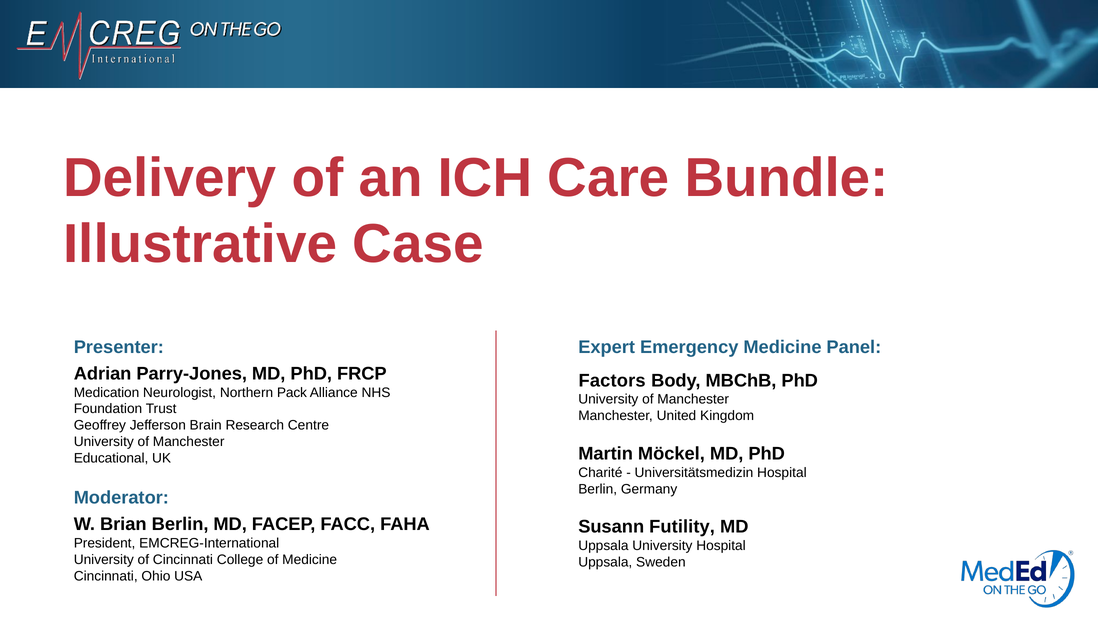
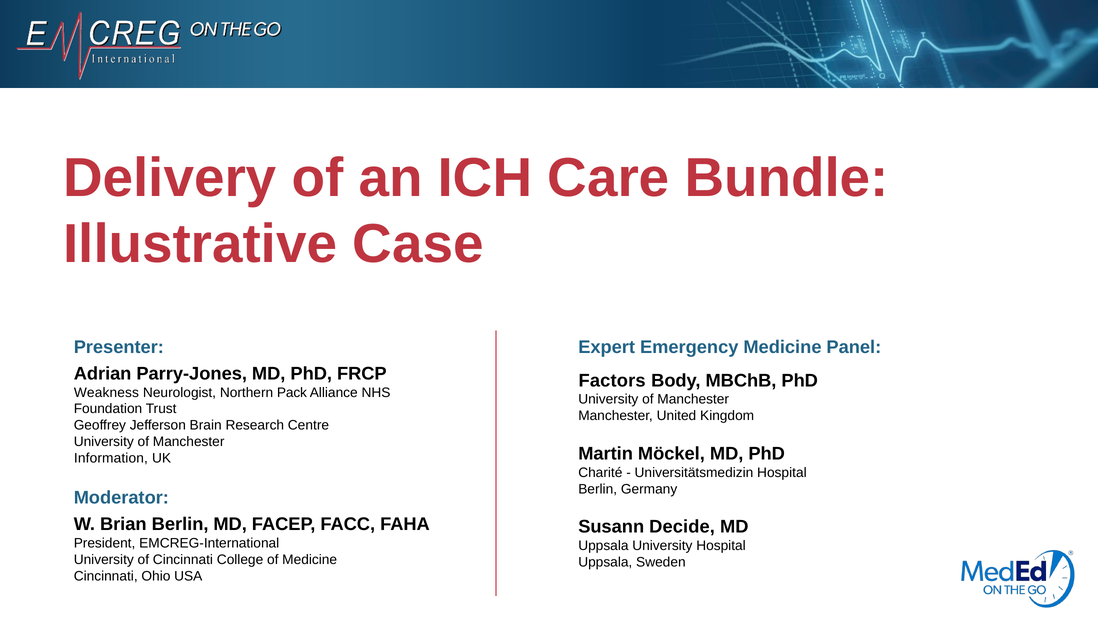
Medication: Medication -> Weakness
Educational: Educational -> Information
Futility: Futility -> Decide
